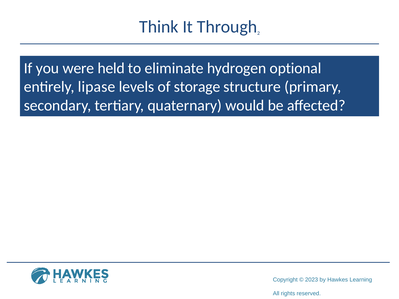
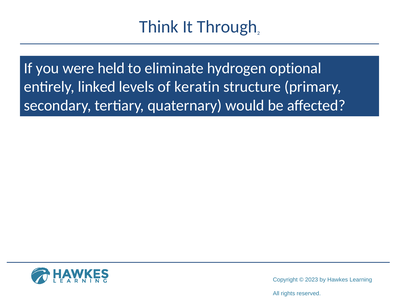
lipase: lipase -> linked
storage: storage -> keratin
